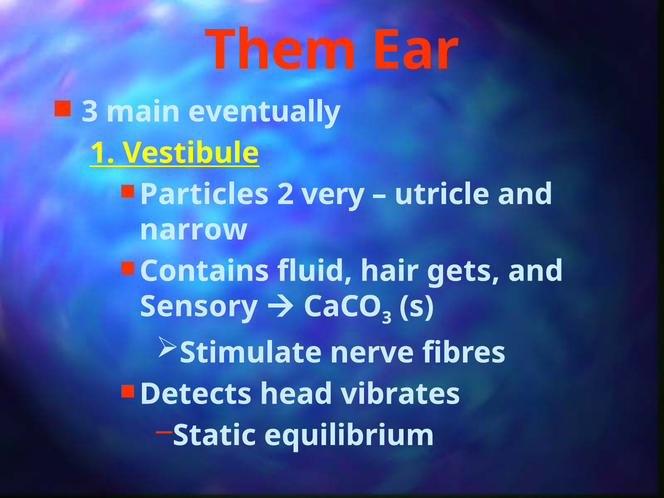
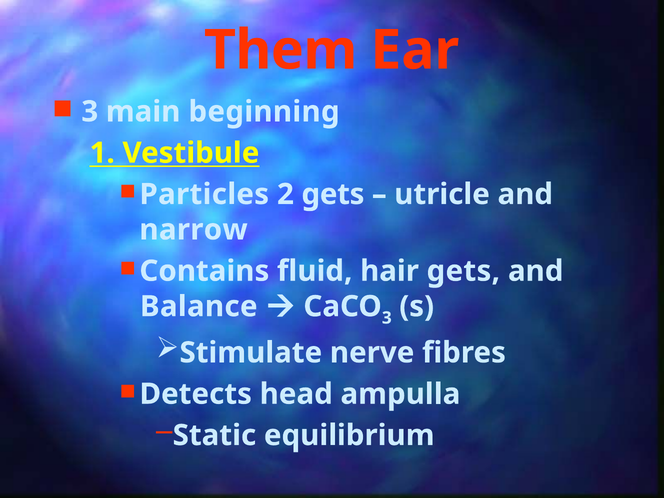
eventually: eventually -> beginning
2 very: very -> gets
Sensory: Sensory -> Balance
vibrates: vibrates -> ampulla
